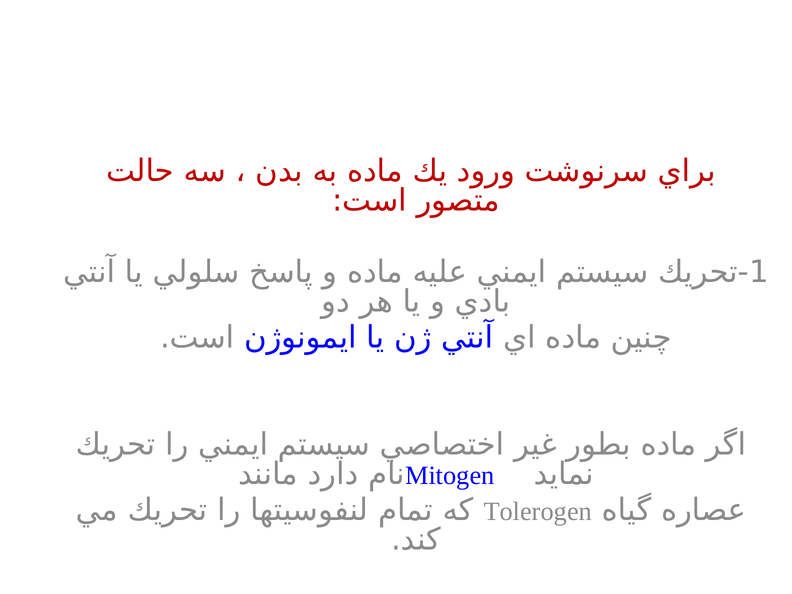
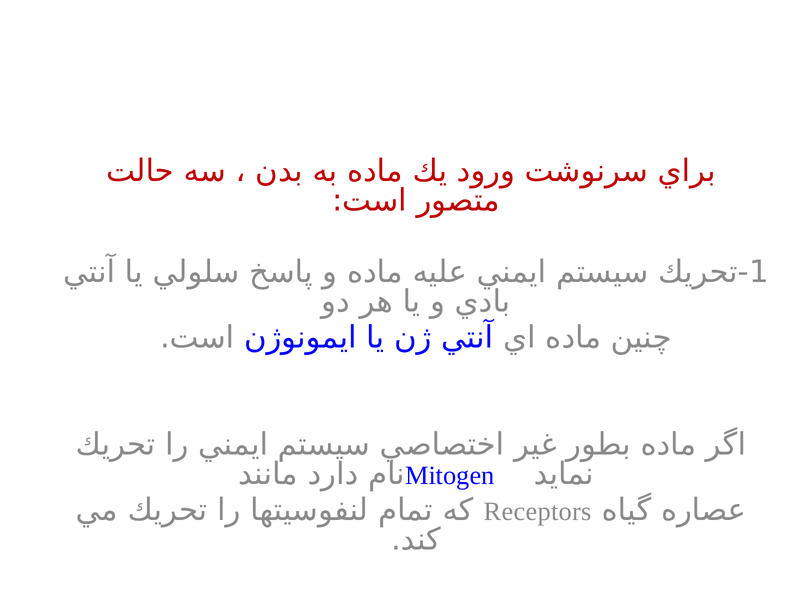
Tolerogen: Tolerogen -> Receptors
